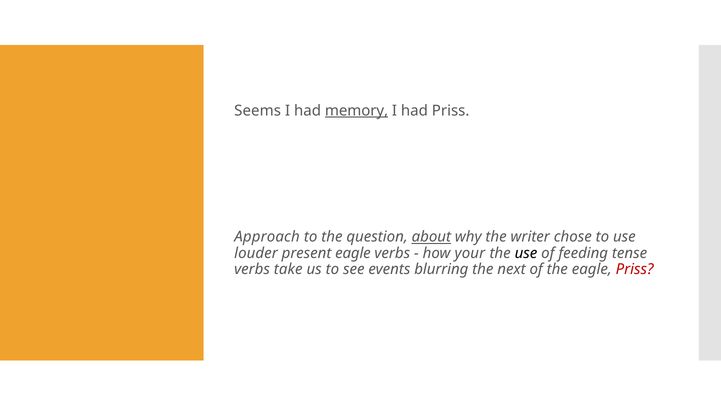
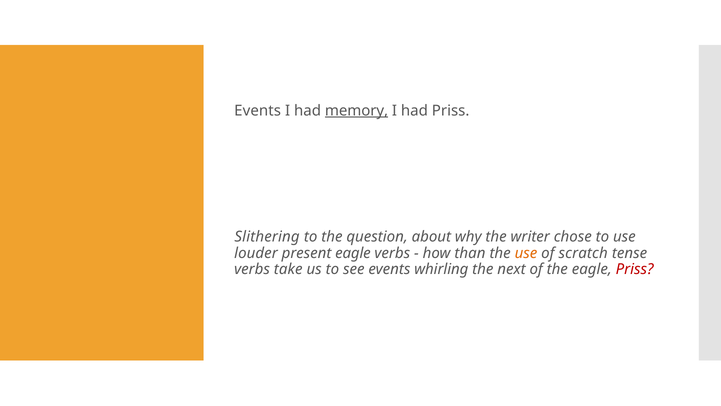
Seems at (258, 110): Seems -> Events
Approach: Approach -> Slithering
about underline: present -> none
your: your -> than
use at (526, 253) colour: black -> orange
feeding: feeding -> scratch
blurring: blurring -> whirling
